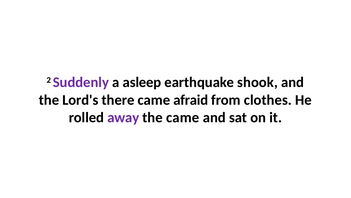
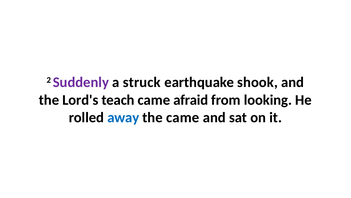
asleep: asleep -> struck
there: there -> teach
clothes: clothes -> looking
away colour: purple -> blue
